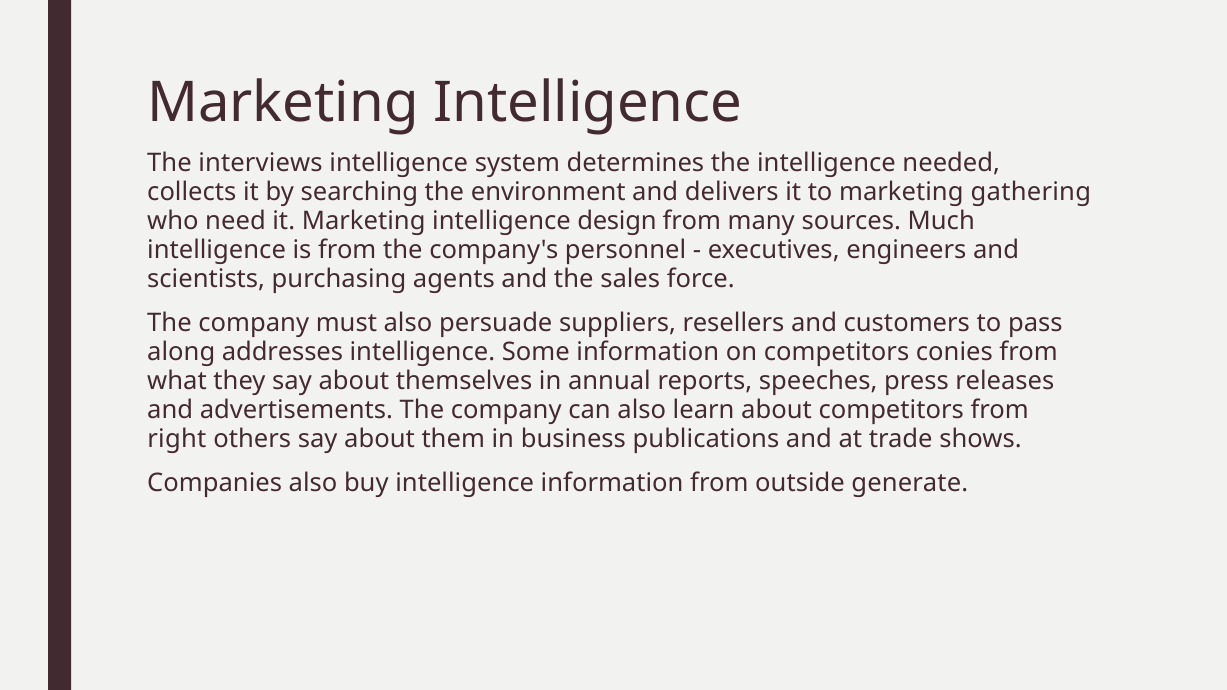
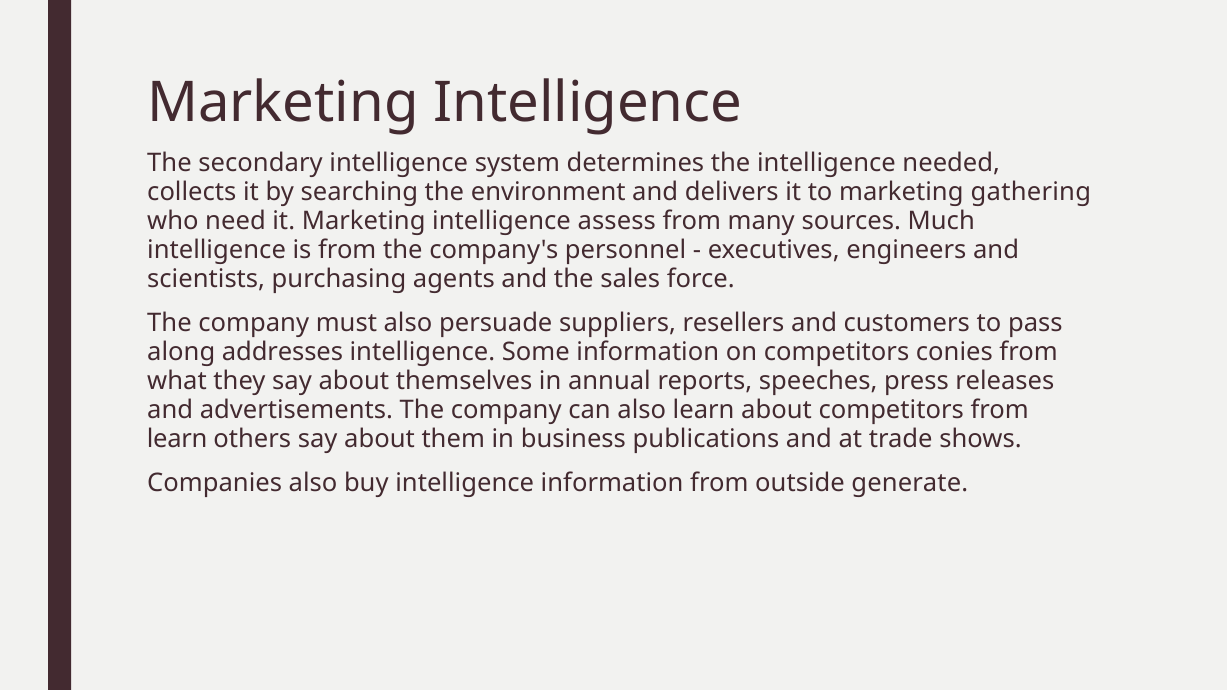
interviews: interviews -> secondary
design: design -> assess
right at (177, 439): right -> learn
